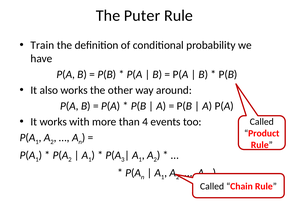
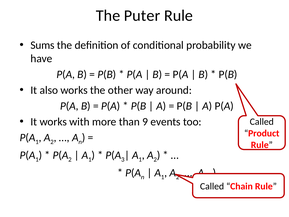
Train: Train -> Sums
4: 4 -> 9
